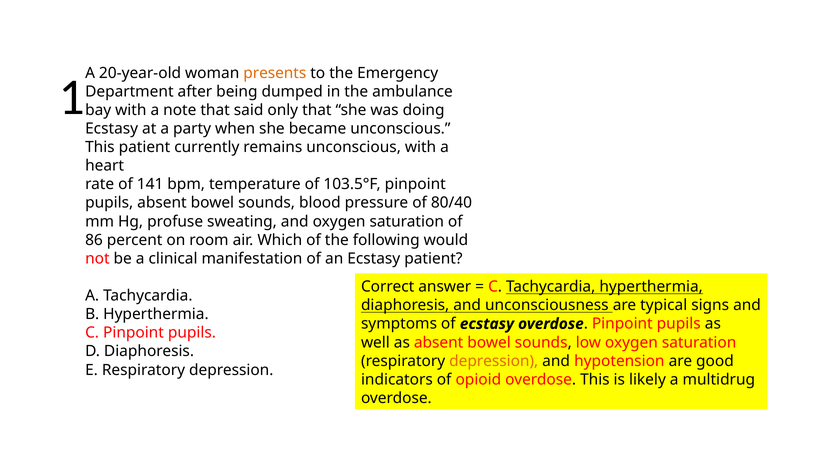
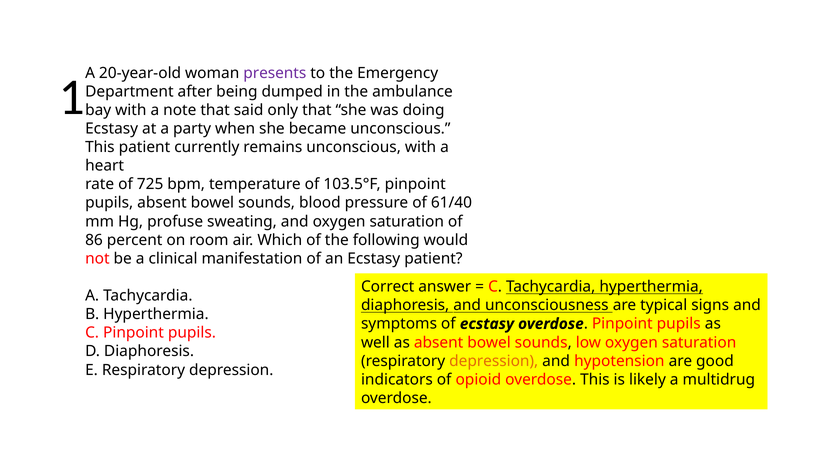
presents colour: orange -> purple
141: 141 -> 725
80/40: 80/40 -> 61/40
